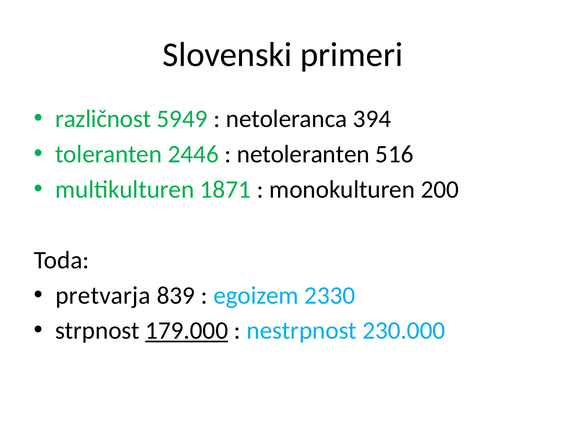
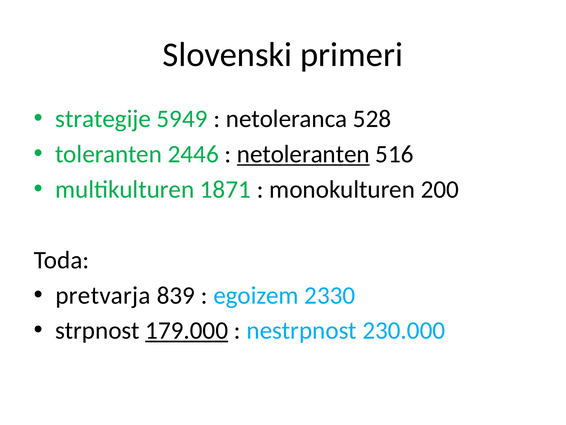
različnost: različnost -> strategije
394: 394 -> 528
netoleranten underline: none -> present
